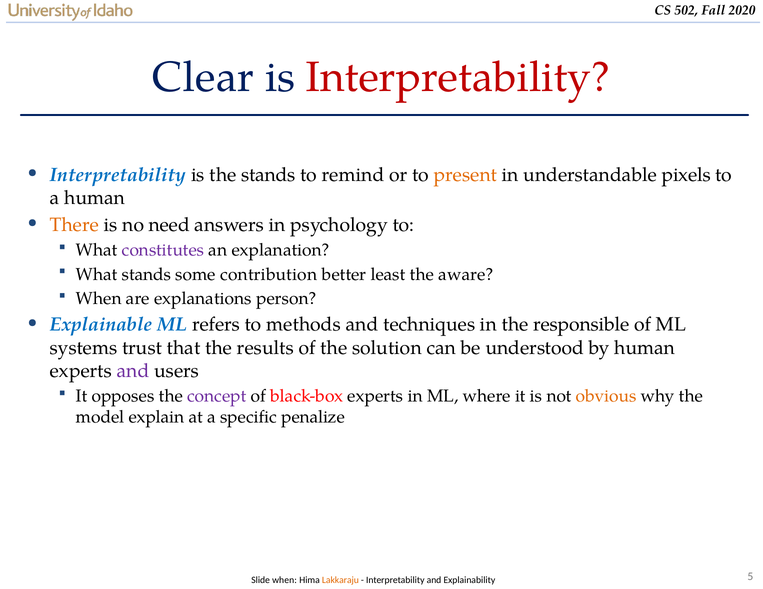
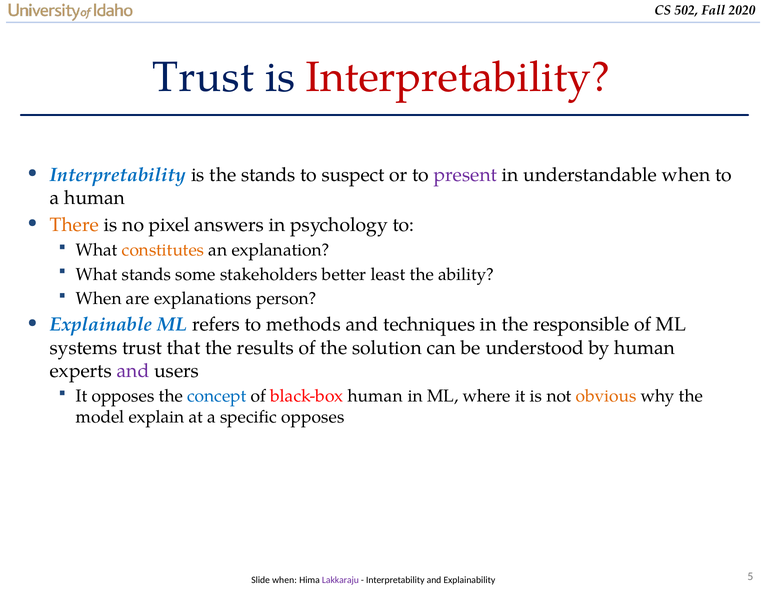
Clear at (203, 78): Clear -> Trust
remind: remind -> suspect
present colour: orange -> purple
understandable pixels: pixels -> when
need: need -> pixel
constitutes colour: purple -> orange
contribution: contribution -> stakeholders
aware: aware -> ability
concept colour: purple -> blue
black-box experts: experts -> human
specific penalize: penalize -> opposes
Lakkaraju colour: orange -> purple
